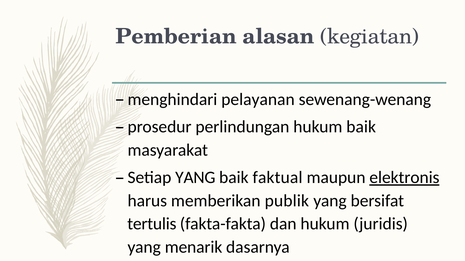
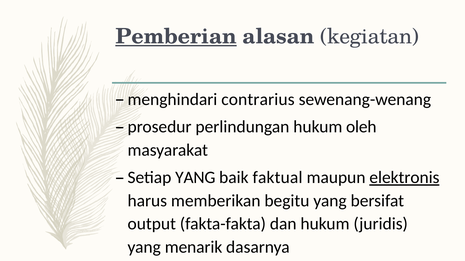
Pemberian underline: none -> present
pelayanan: pelayanan -> contrarius
hukum baik: baik -> oleh
publik: publik -> begitu
tertulis: tertulis -> output
